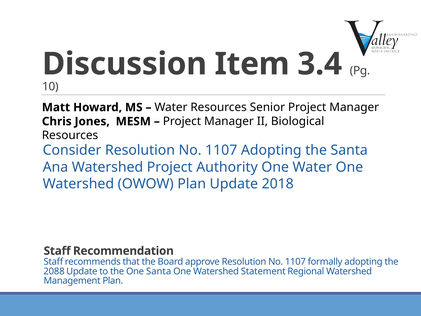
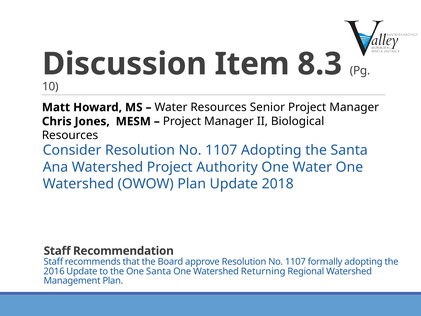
3.4: 3.4 -> 8.3
2088: 2088 -> 2016
Statement: Statement -> Returning
